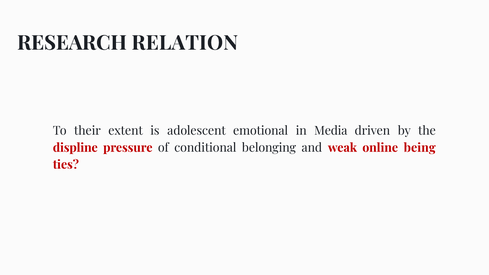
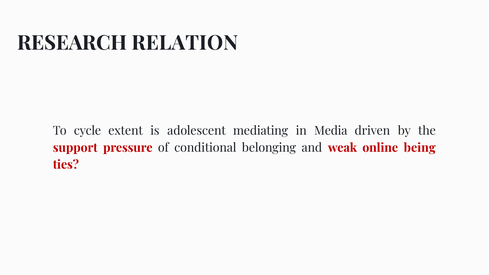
their: their -> cycle
emotional: emotional -> mediating
displine: displine -> support
